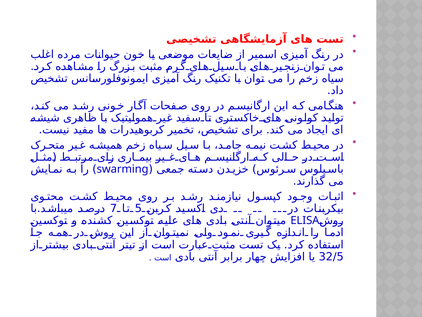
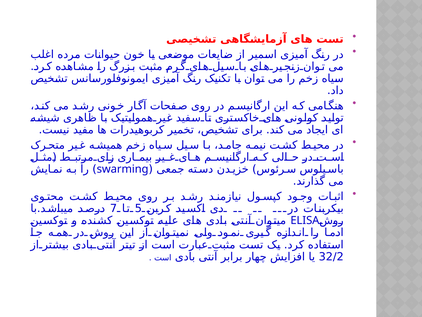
32/5: 32/5 -> 32/2
